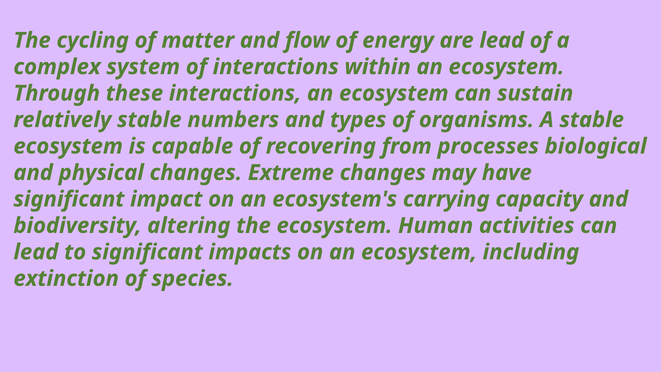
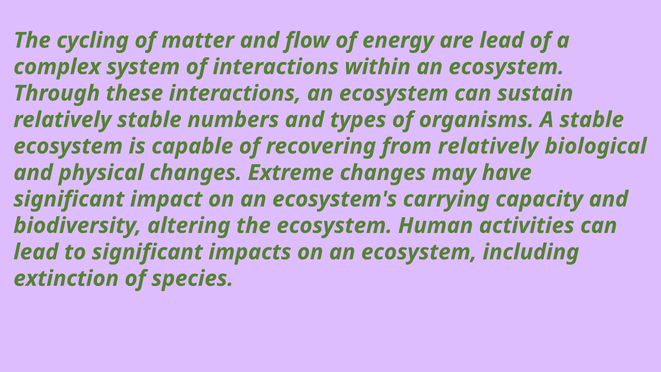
from processes: processes -> relatively
